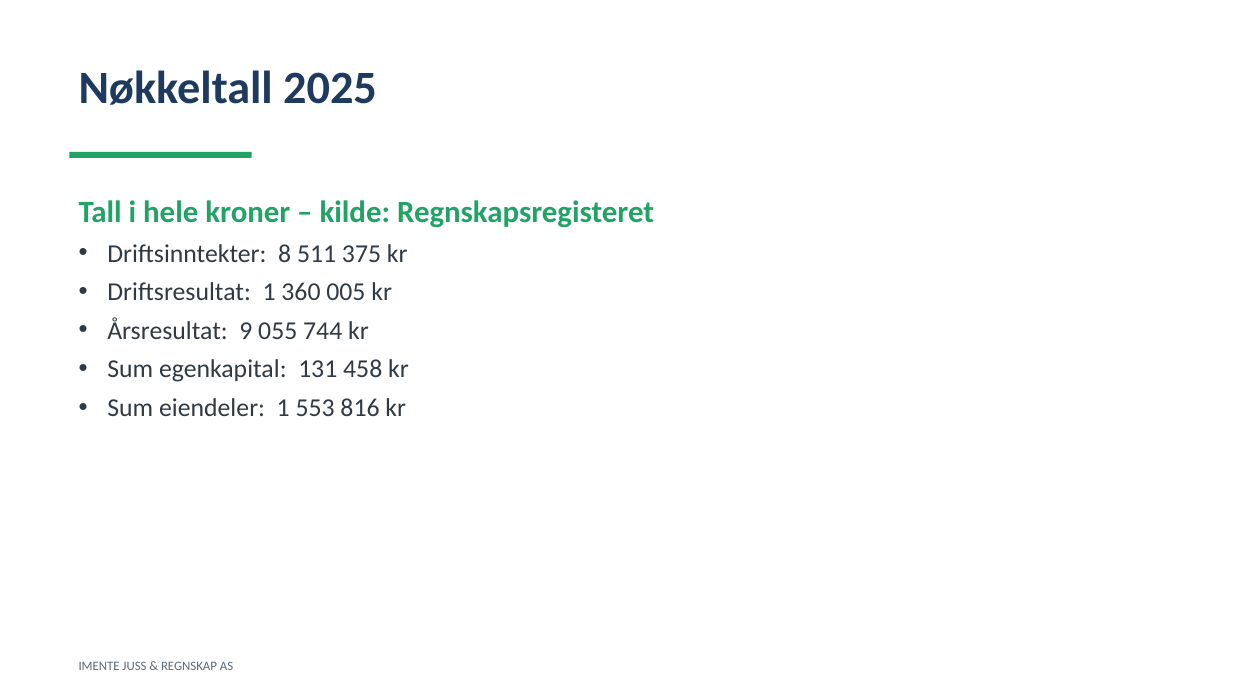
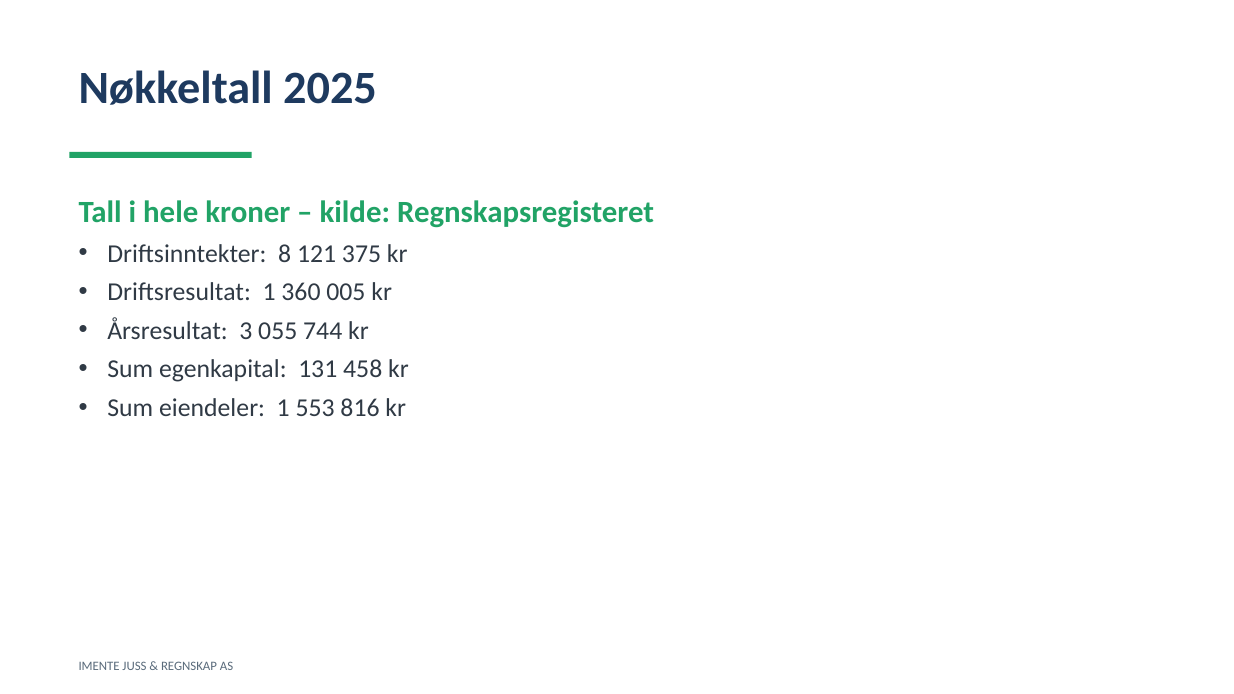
511: 511 -> 121
9: 9 -> 3
